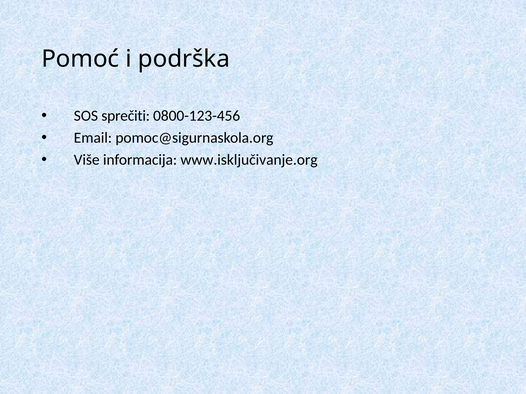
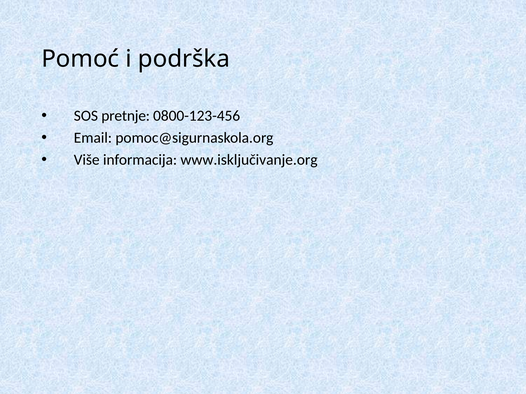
sprečiti: sprečiti -> pretnje
